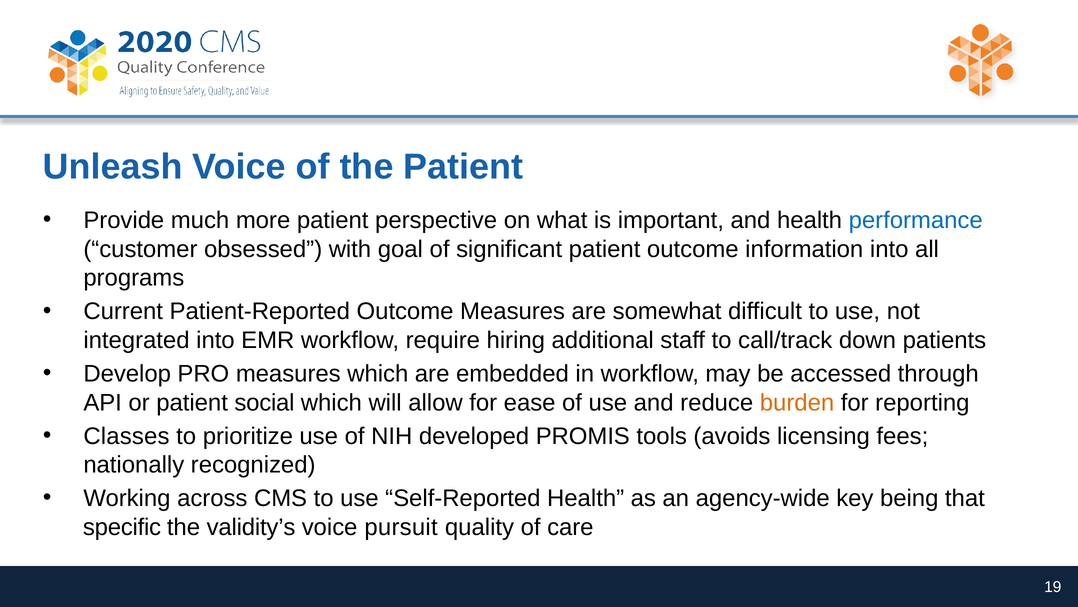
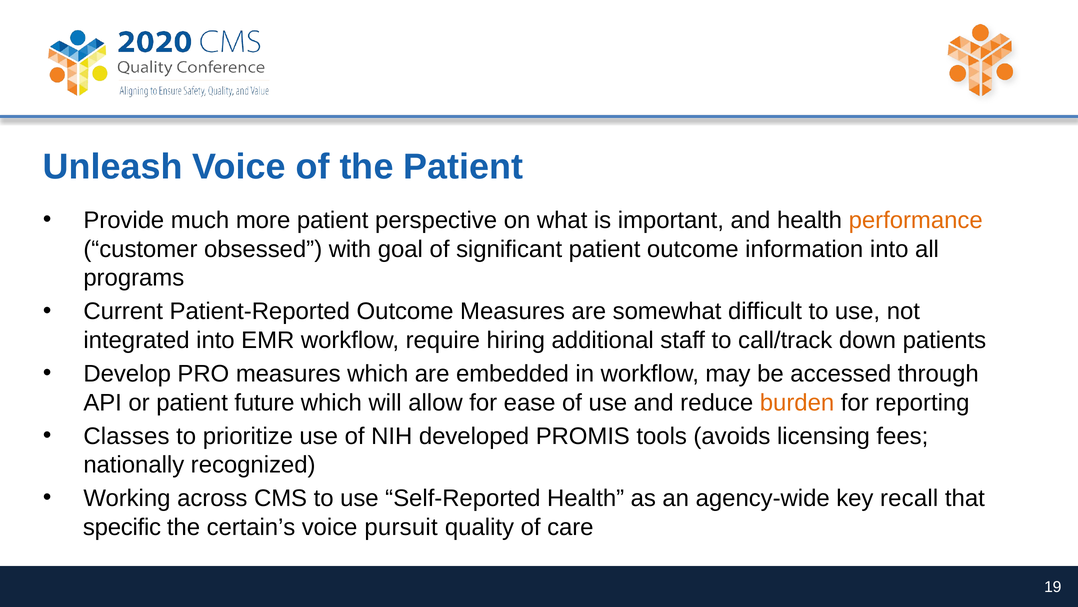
performance colour: blue -> orange
social: social -> future
being: being -> recall
validity’s: validity’s -> certain’s
